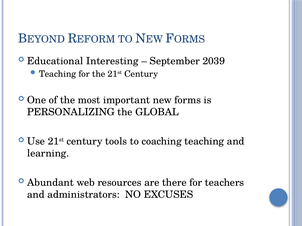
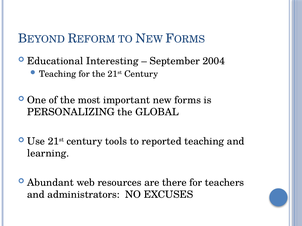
2039: 2039 -> 2004
coaching: coaching -> reported
